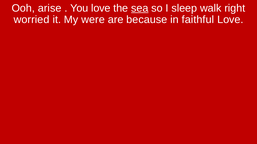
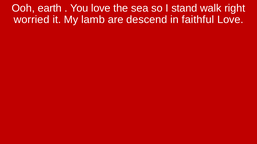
arise: arise -> earth
sea underline: present -> none
sleep: sleep -> stand
were: were -> lamb
because: because -> descend
